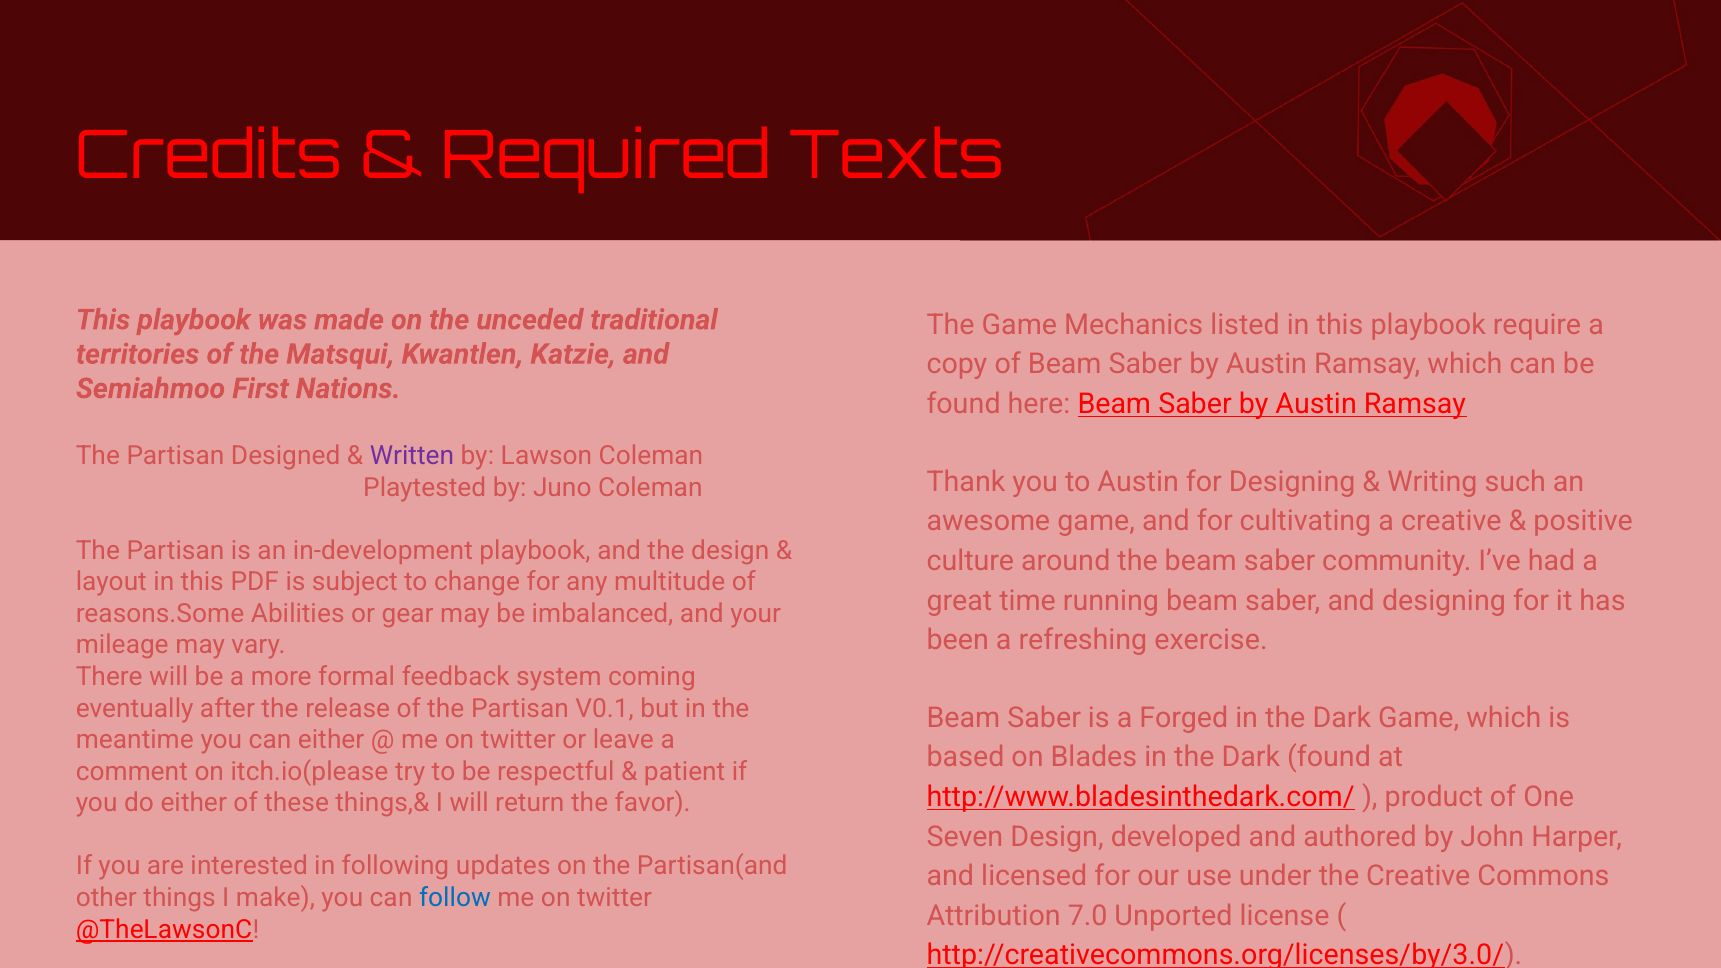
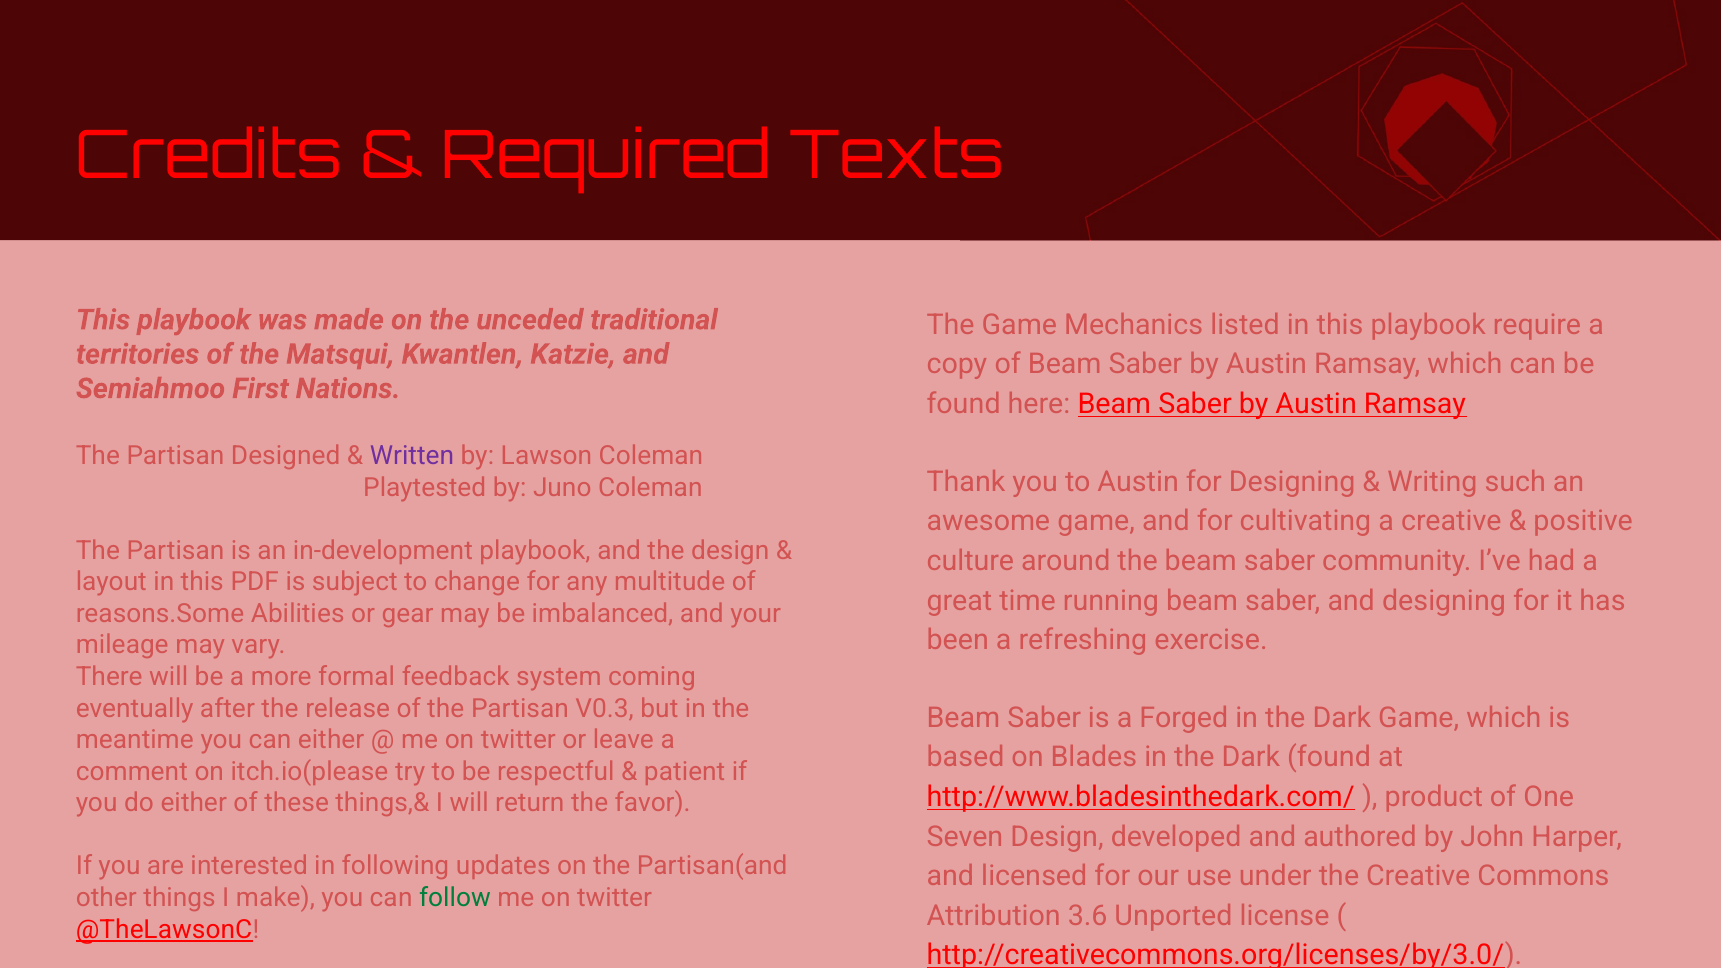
V0.1: V0.1 -> V0.3
follow colour: blue -> green
7.0: 7.0 -> 3.6
